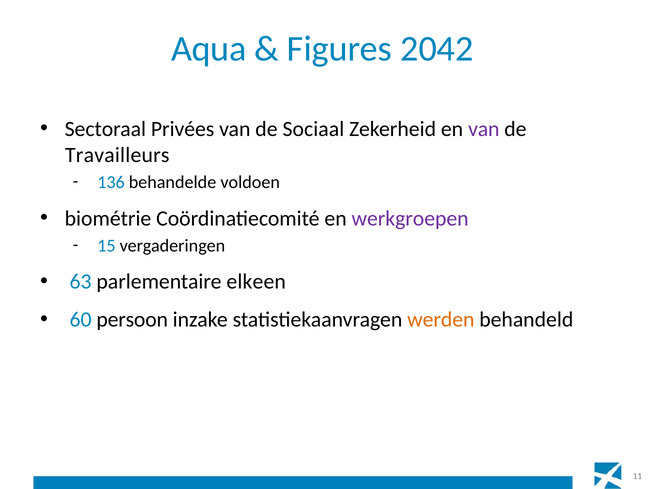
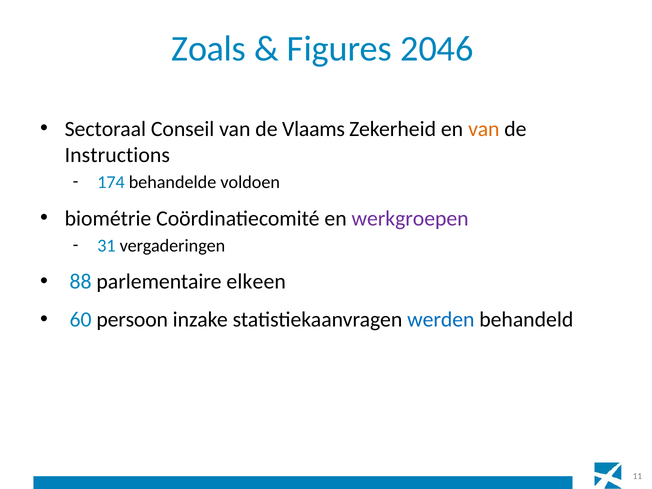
Aqua: Aqua -> Zoals
2042: 2042 -> 2046
Privées: Privées -> Conseil
Sociaal: Sociaal -> Vlaams
van at (484, 129) colour: purple -> orange
Travailleurs: Travailleurs -> Instructions
136: 136 -> 174
15: 15 -> 31
63: 63 -> 88
werden colour: orange -> blue
